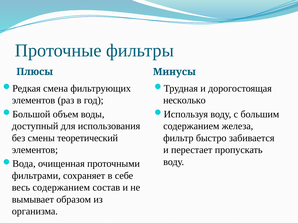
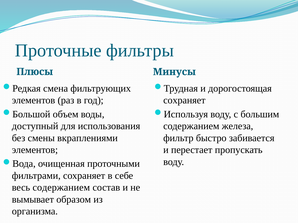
несколько at (184, 101): несколько -> сохраняет
теоретический: теоретический -> вкраплениями
